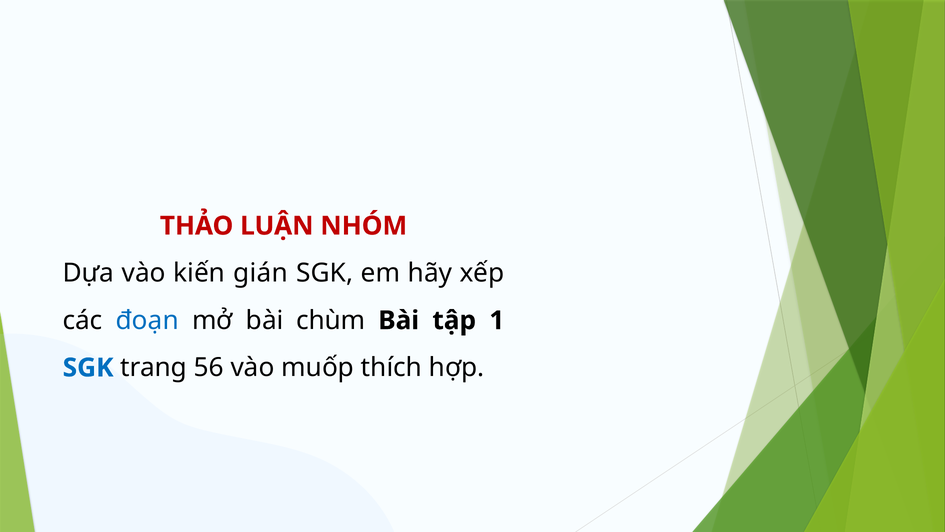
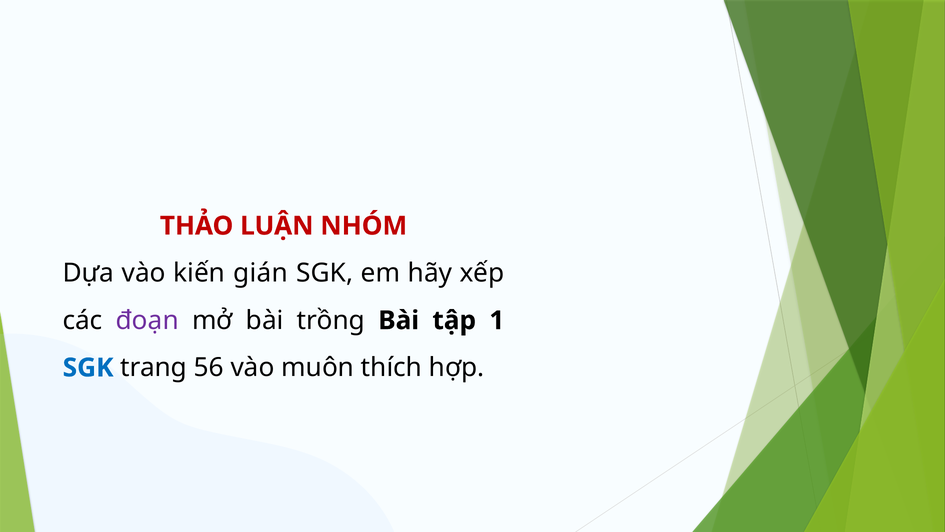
đoạn colour: blue -> purple
chùm: chùm -> trồng
muốp: muốp -> muôn
